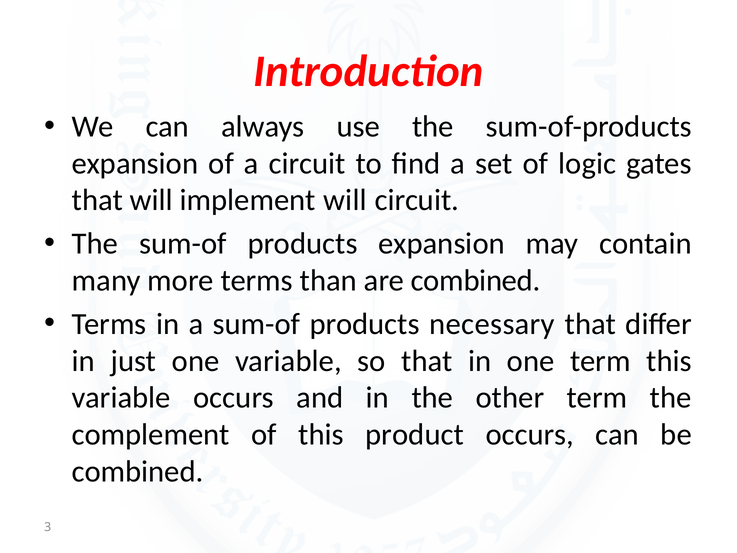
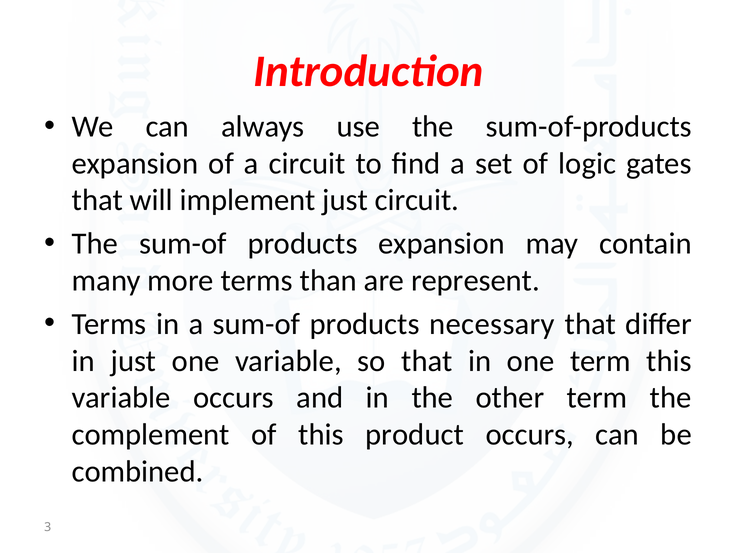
implement will: will -> just
are combined: combined -> represent
